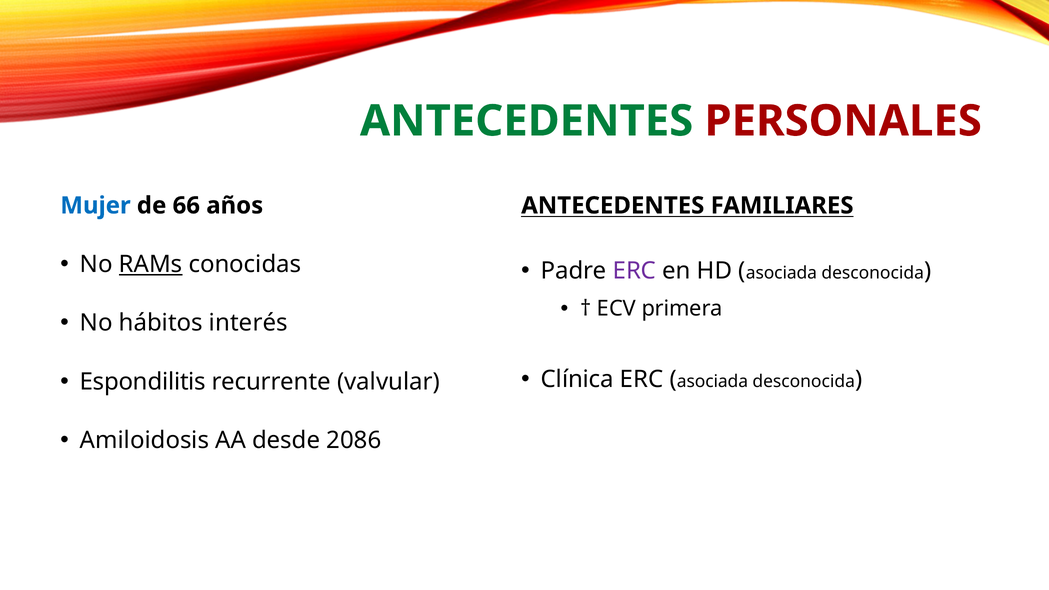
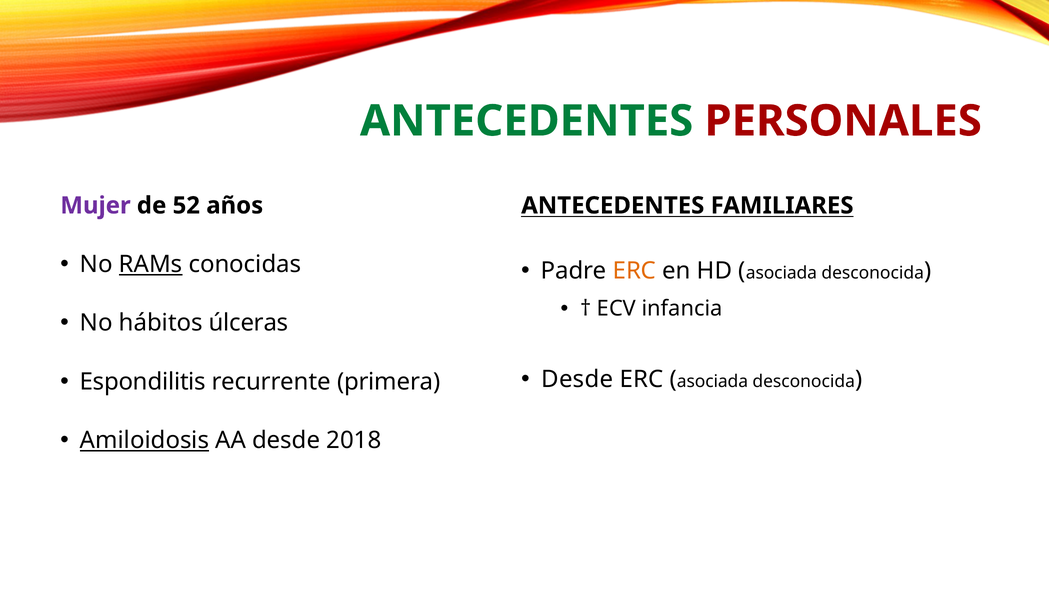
Mujer colour: blue -> purple
66: 66 -> 52
ERC at (634, 271) colour: purple -> orange
primera: primera -> infancia
interés: interés -> úlceras
Clínica at (577, 379): Clínica -> Desde
valvular: valvular -> primera
Amiloidosis underline: none -> present
2086: 2086 -> 2018
